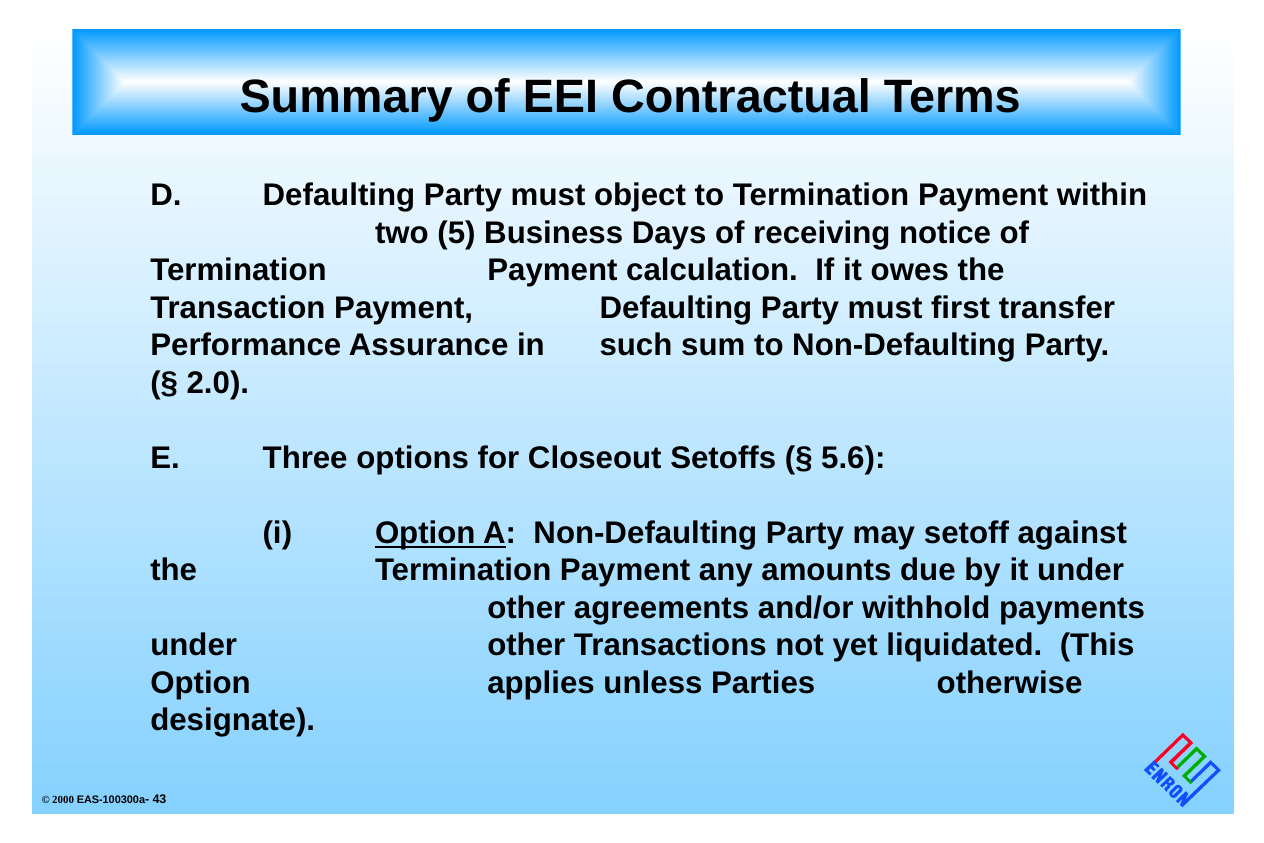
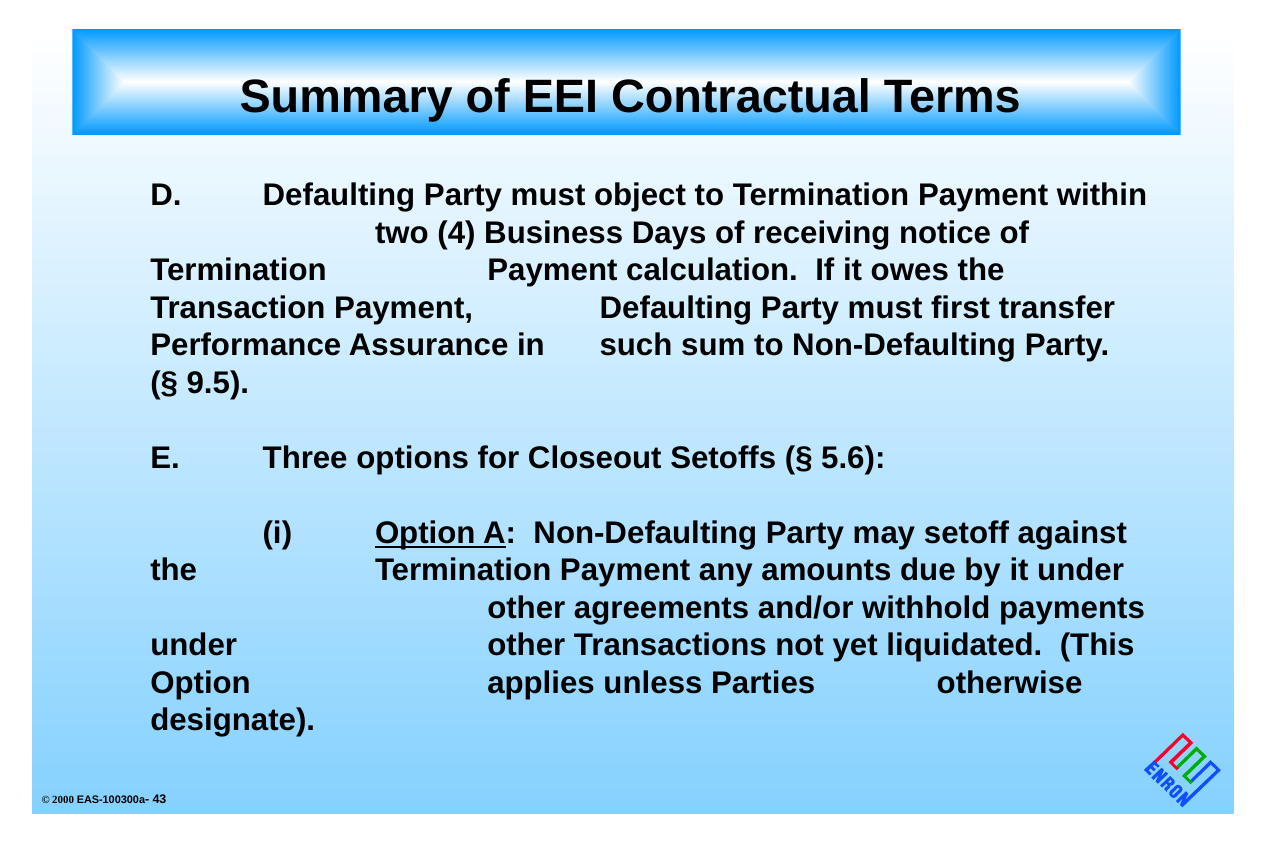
5: 5 -> 4
2.0: 2.0 -> 9.5
